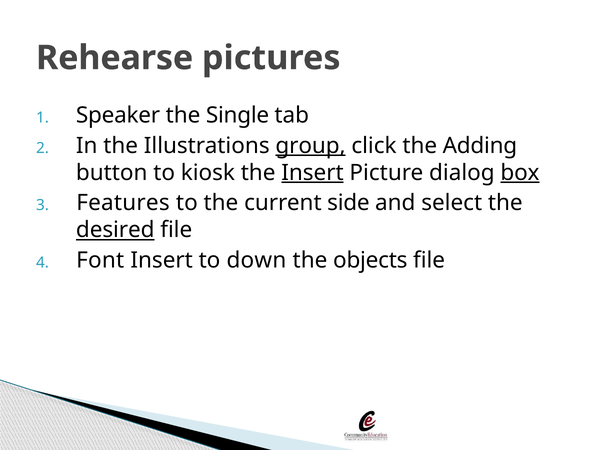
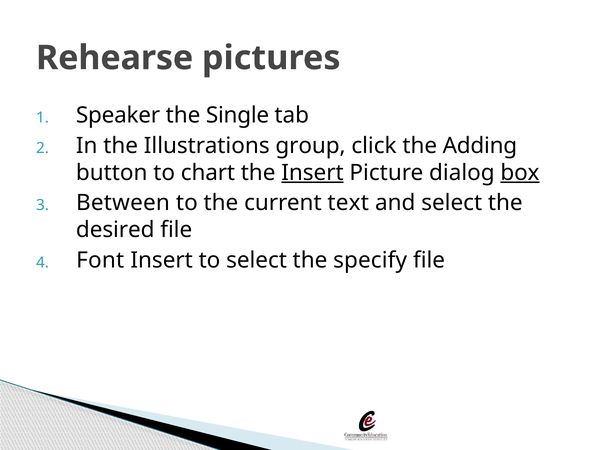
group underline: present -> none
kiosk: kiosk -> chart
Features: Features -> Between
side: side -> text
desired underline: present -> none
to down: down -> select
objects: objects -> specify
